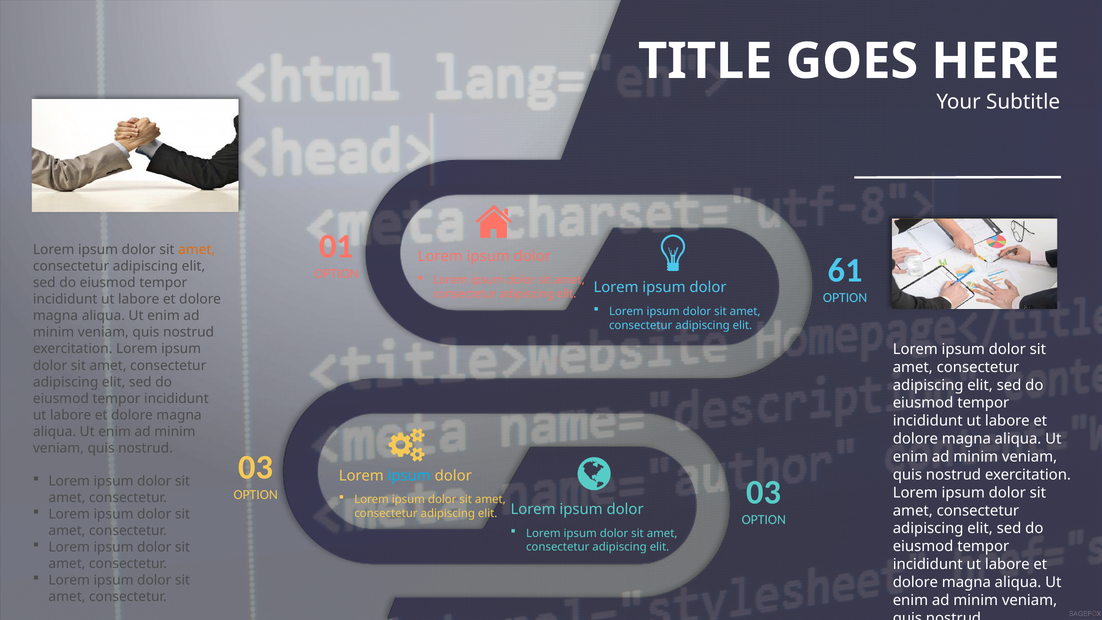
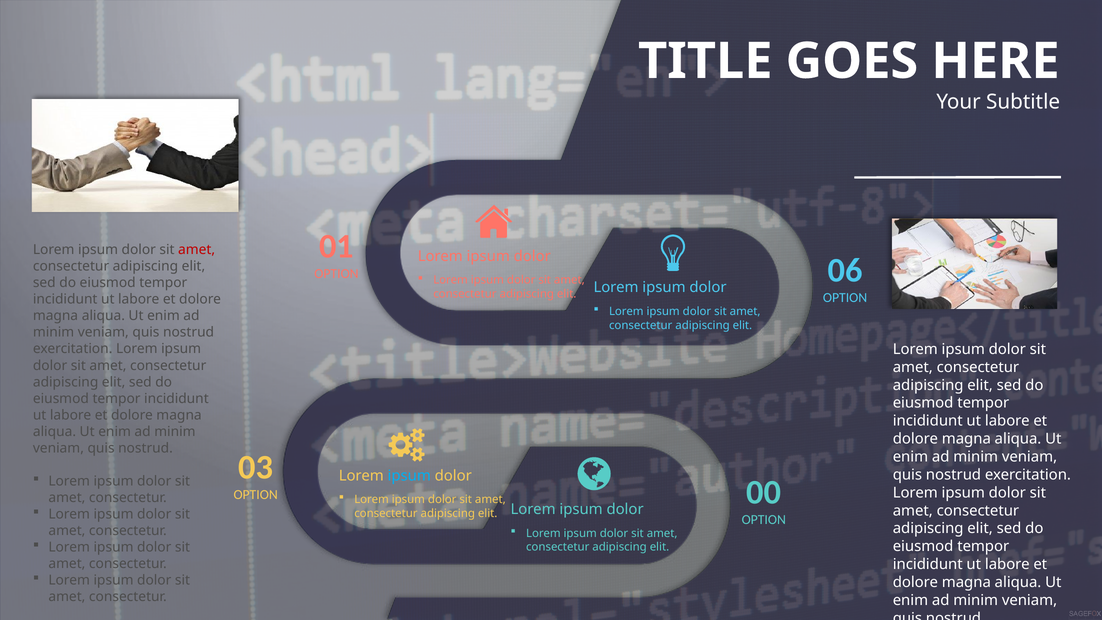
amet at (197, 250) colour: orange -> red
61: 61 -> 06
03 at (764, 492): 03 -> 00
